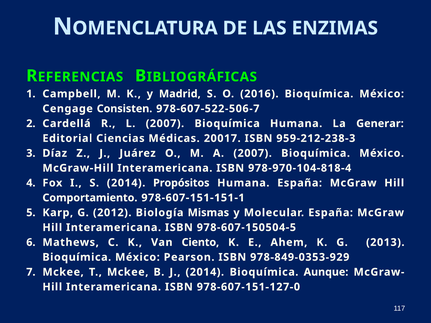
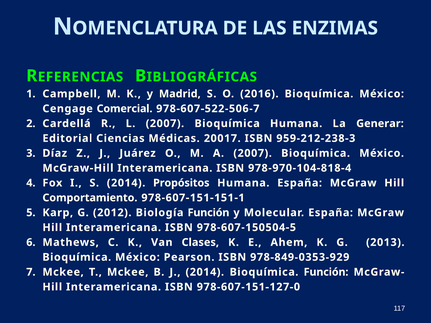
Consisten: Consisten -> Comercial
Biología Mismas: Mismas -> Función
Ciento: Ciento -> Clases
Bioquímica Aunque: Aunque -> Función
